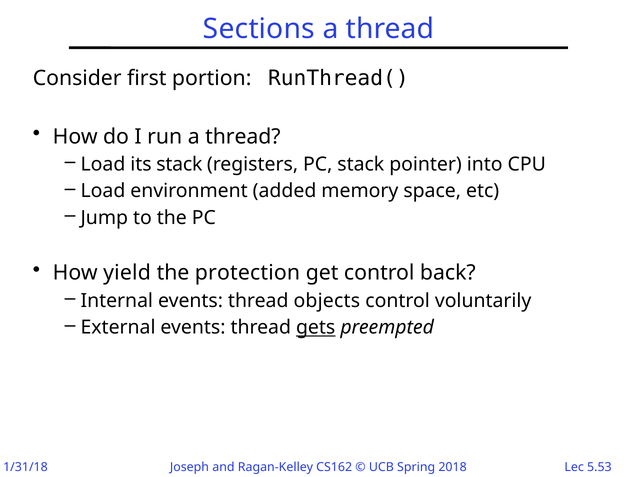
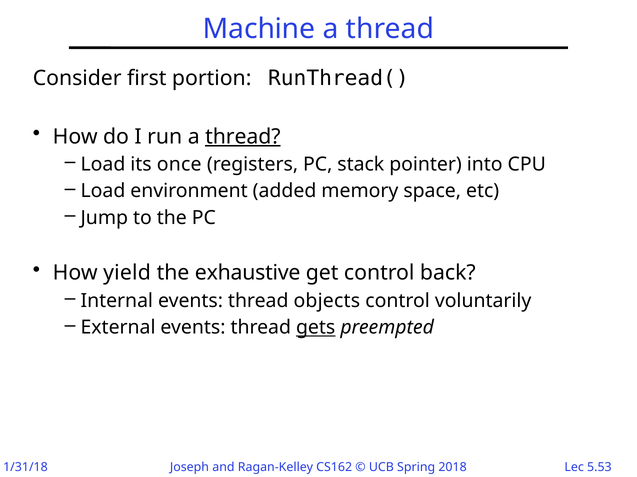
Sections: Sections -> Machine
thread at (243, 137) underline: none -> present
its stack: stack -> once
protection: protection -> exhaustive
